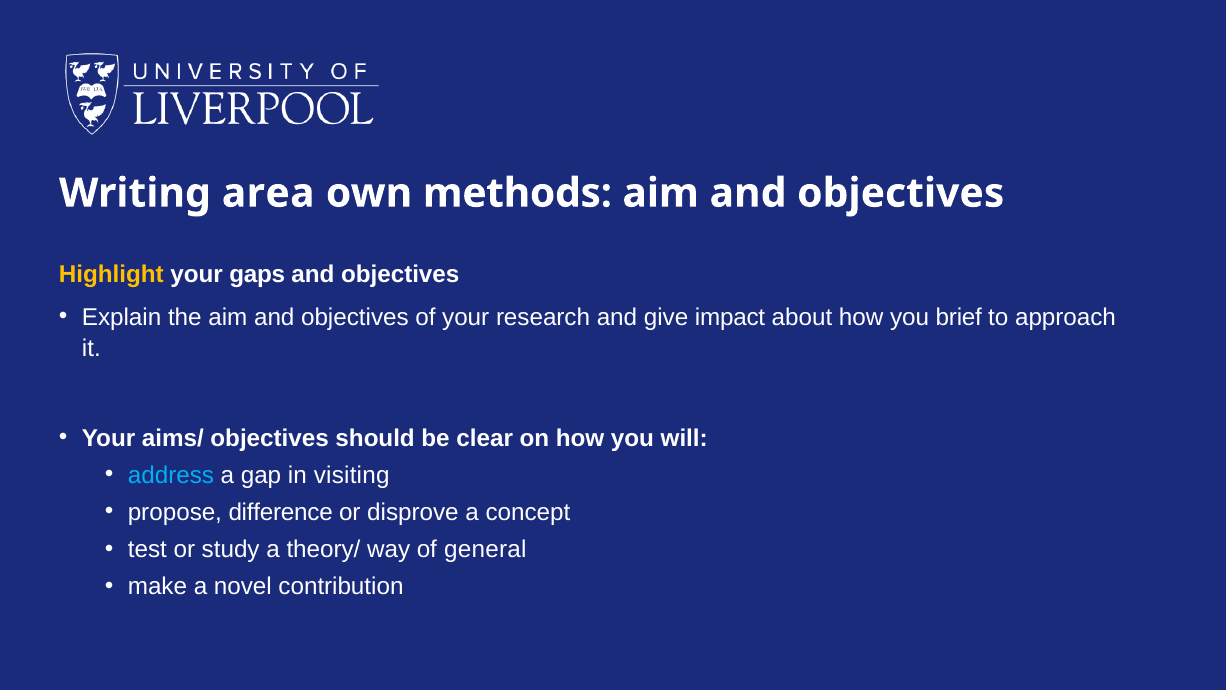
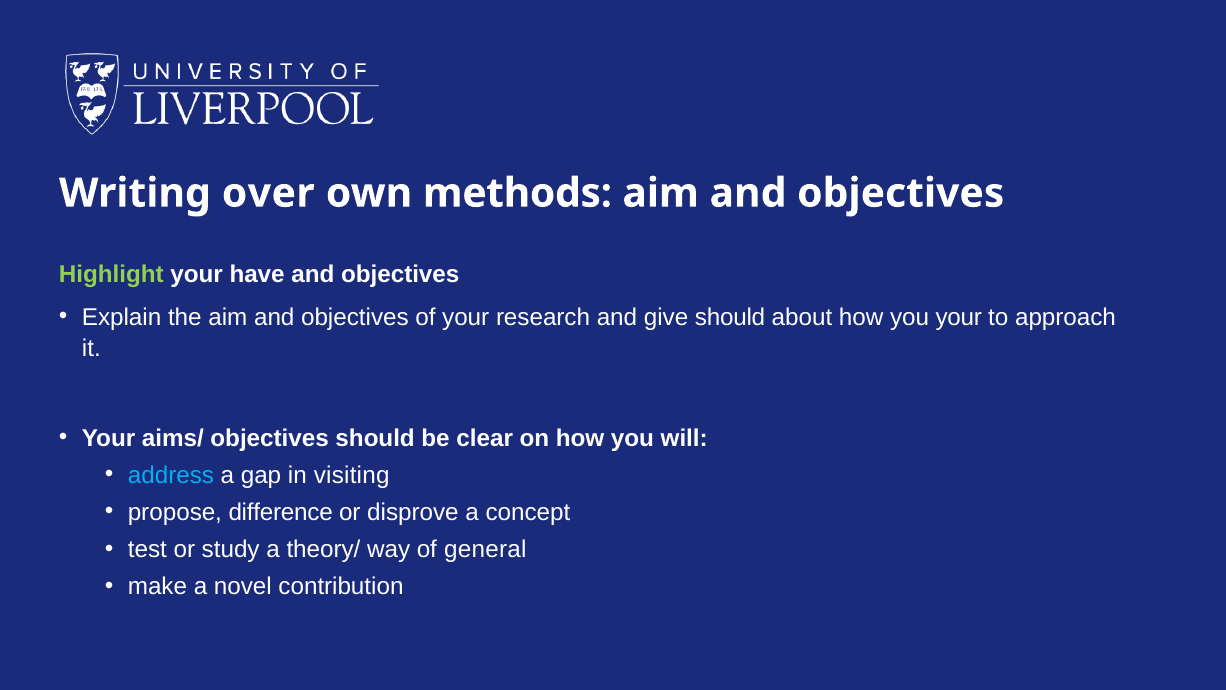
area: area -> over
Highlight colour: yellow -> light green
gaps: gaps -> have
give impact: impact -> should
you brief: brief -> your
